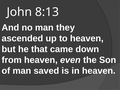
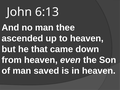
8:13: 8:13 -> 6:13
they: they -> thee
